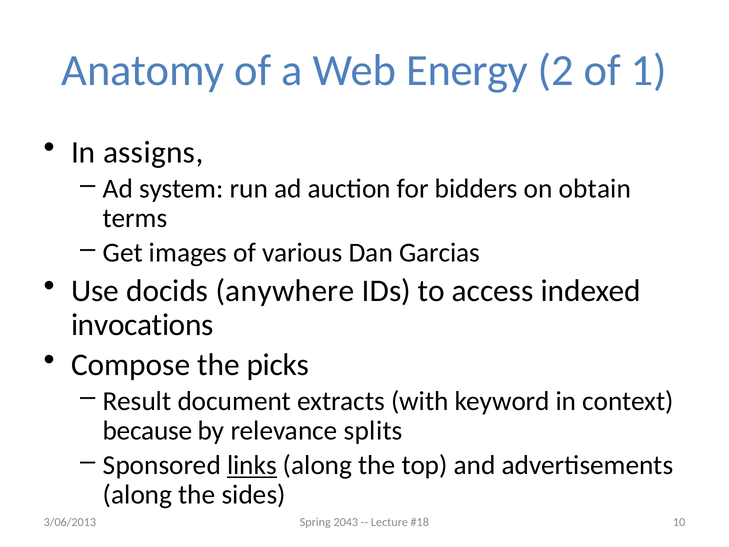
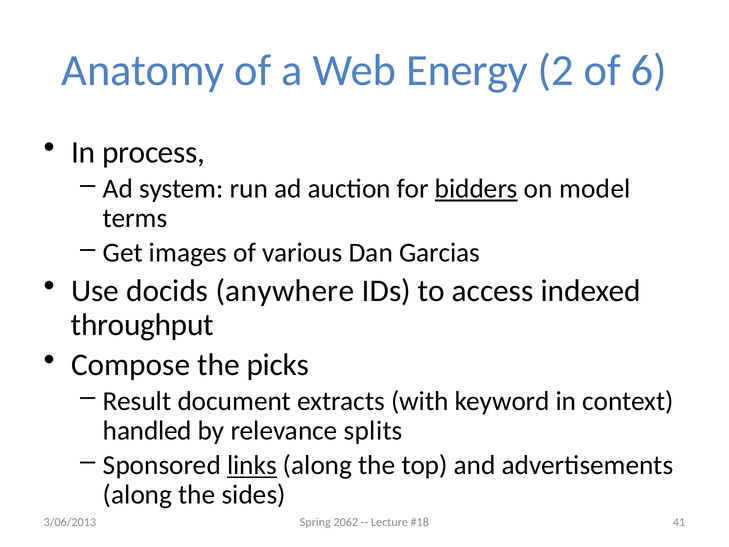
1: 1 -> 6
assigns: assigns -> process
bidders underline: none -> present
obtain: obtain -> model
invocations: invocations -> throughput
because: because -> handled
2043: 2043 -> 2062
10: 10 -> 41
